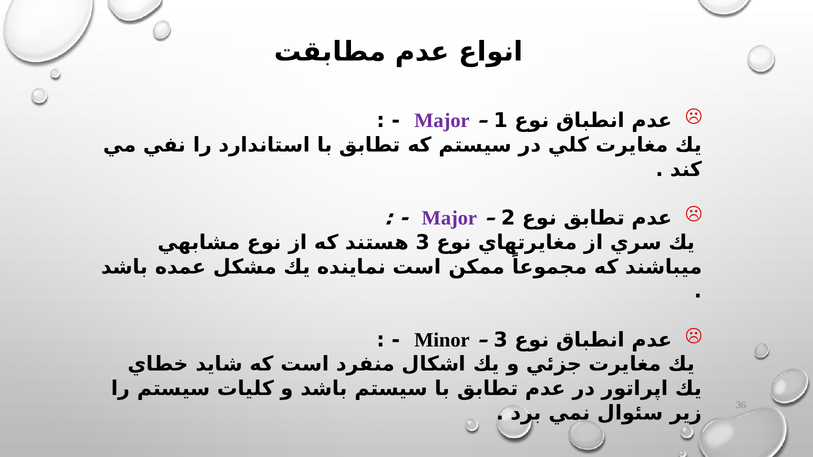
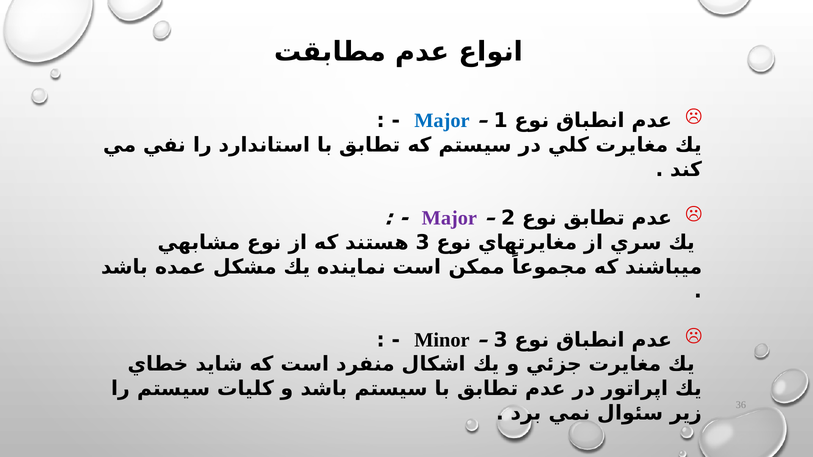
Major at (442, 121) colour: purple -> blue
